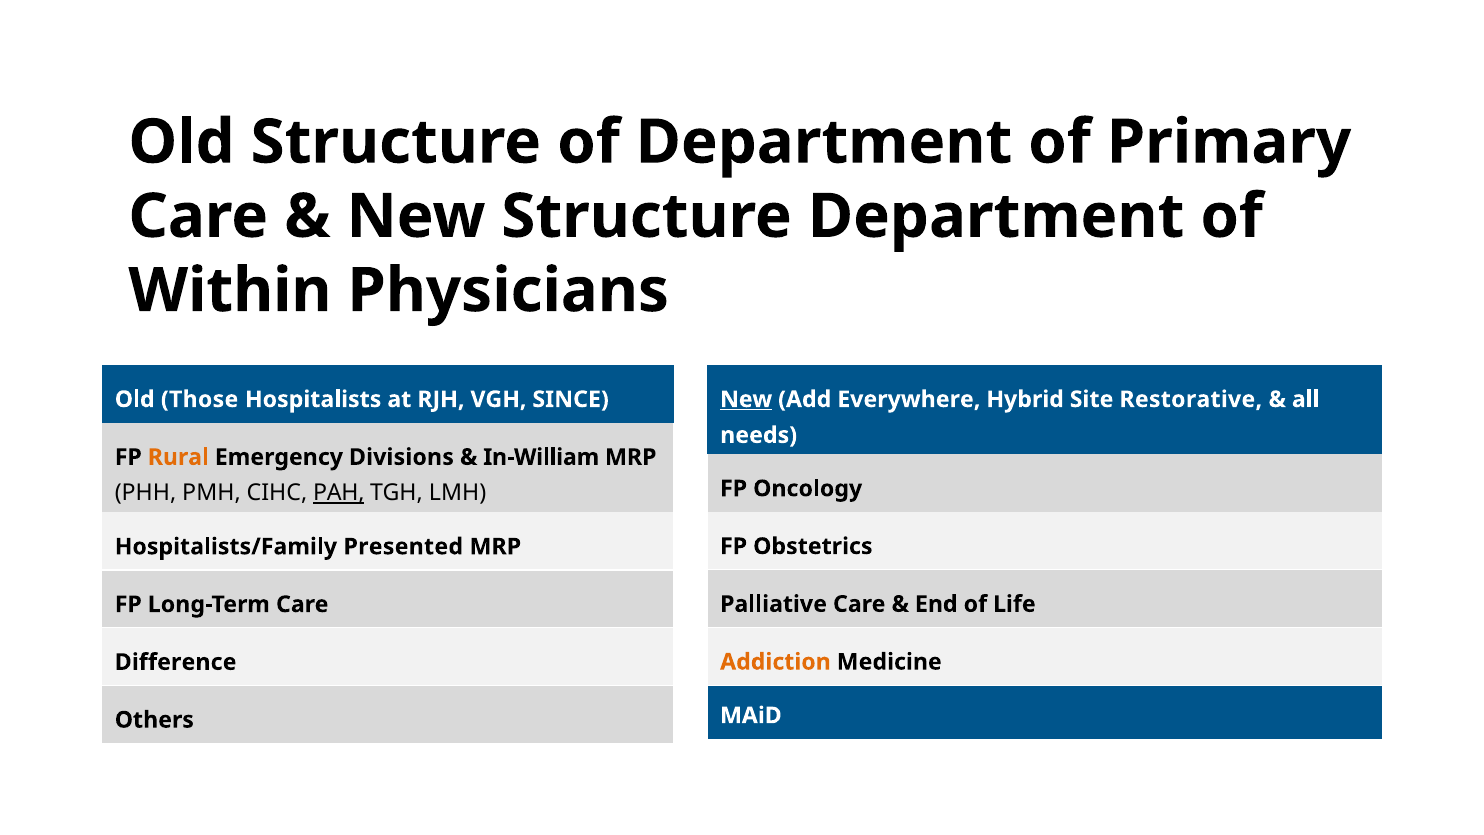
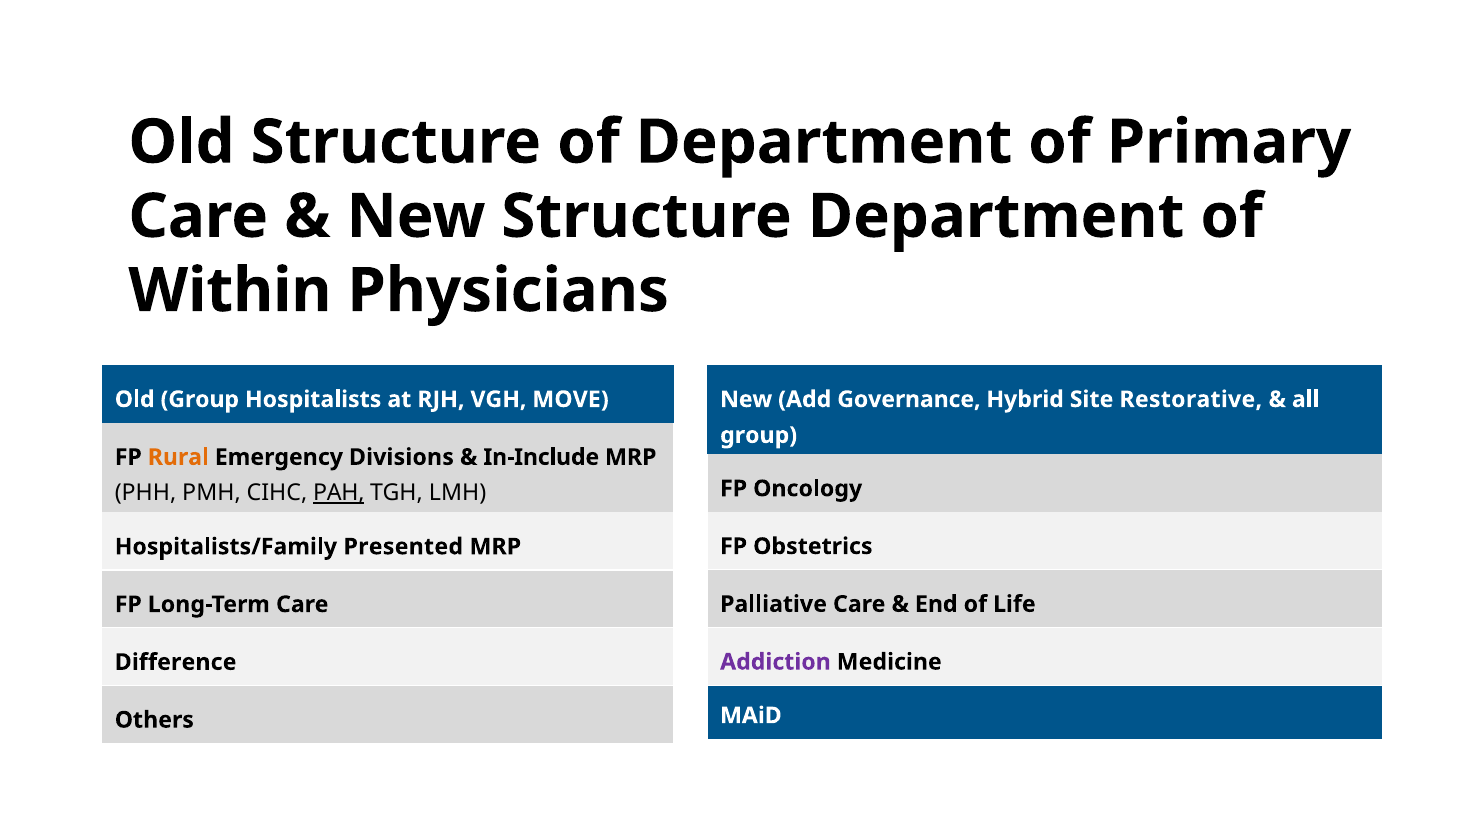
Old Those: Those -> Group
SINCE: SINCE -> MOVE
New at (746, 399) underline: present -> none
Everywhere: Everywhere -> Governance
needs at (759, 435): needs -> group
In-William: In-William -> In-Include
Addiction colour: orange -> purple
